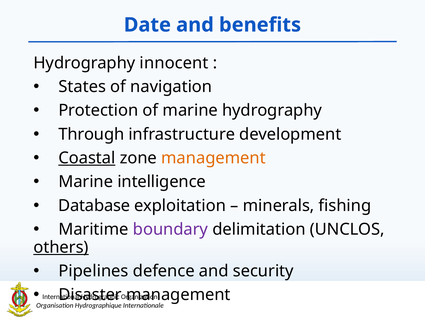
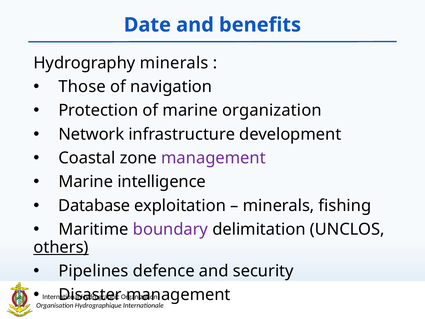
Hydrography innocent: innocent -> minerals
States: States -> Those
marine hydrography: hydrography -> organization
Through: Through -> Network
Coastal underline: present -> none
management at (213, 158) colour: orange -> purple
